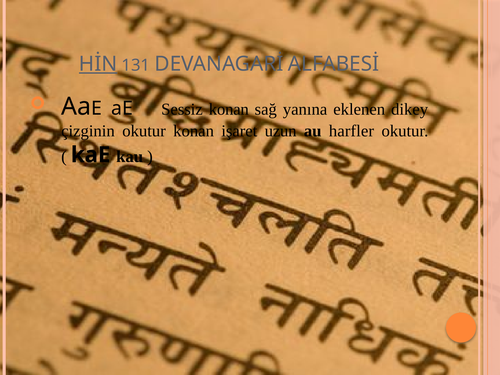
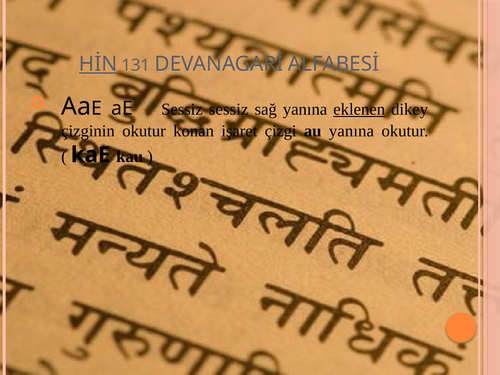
Sessiz konan: konan -> sessiz
eklenen underline: none -> present
uzun: uzun -> çizgi
au harfler: harfler -> yanına
